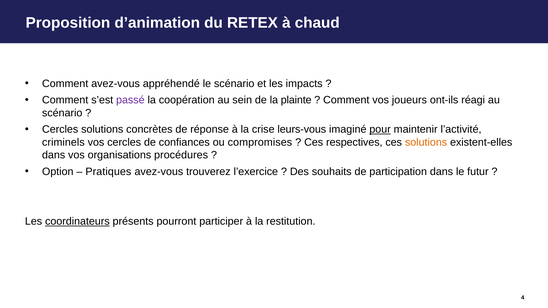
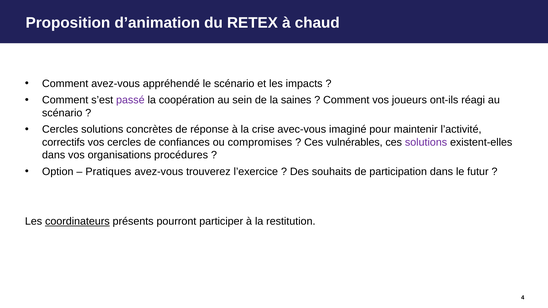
plainte: plainte -> saines
leurs-vous: leurs-vous -> avec-vous
pour underline: present -> none
criminels: criminels -> correctifs
respectives: respectives -> vulnérables
solutions at (426, 142) colour: orange -> purple
